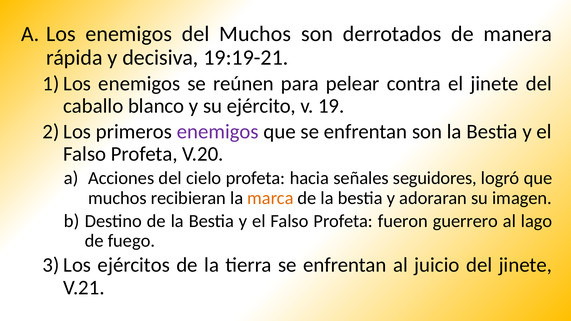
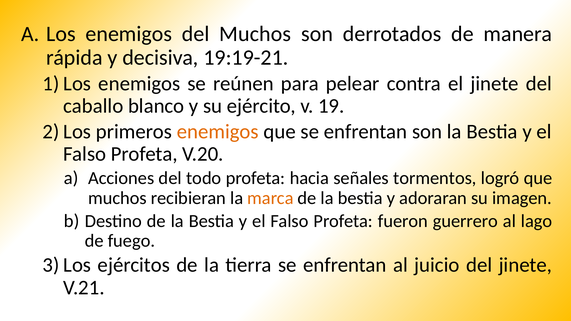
enemigos at (218, 132) colour: purple -> orange
cielo: cielo -> todo
seguidores: seguidores -> tormentos
